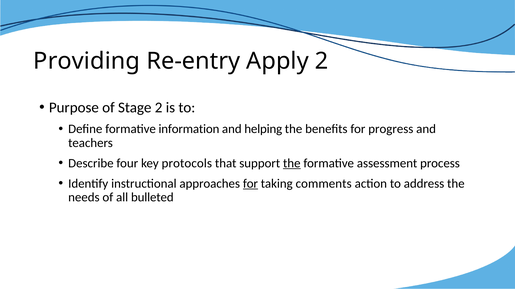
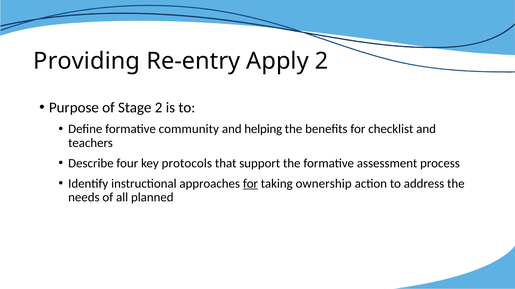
information: information -> community
progress: progress -> checklist
the at (292, 164) underline: present -> none
comments: comments -> ownership
bulleted: bulleted -> planned
